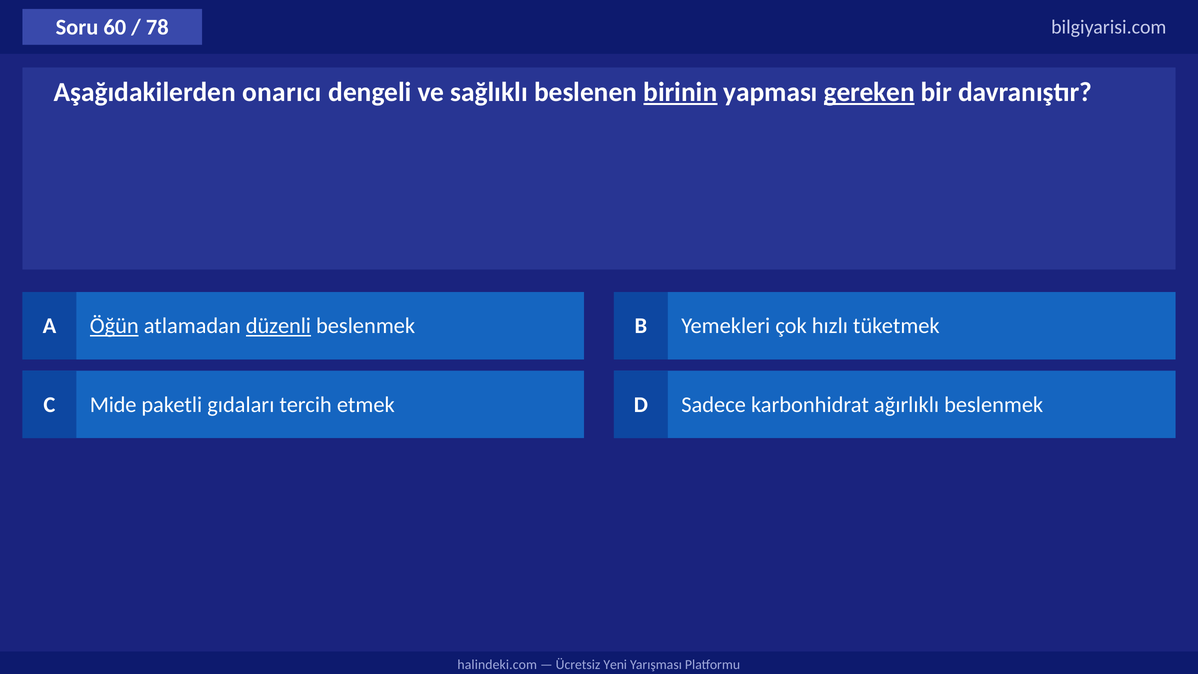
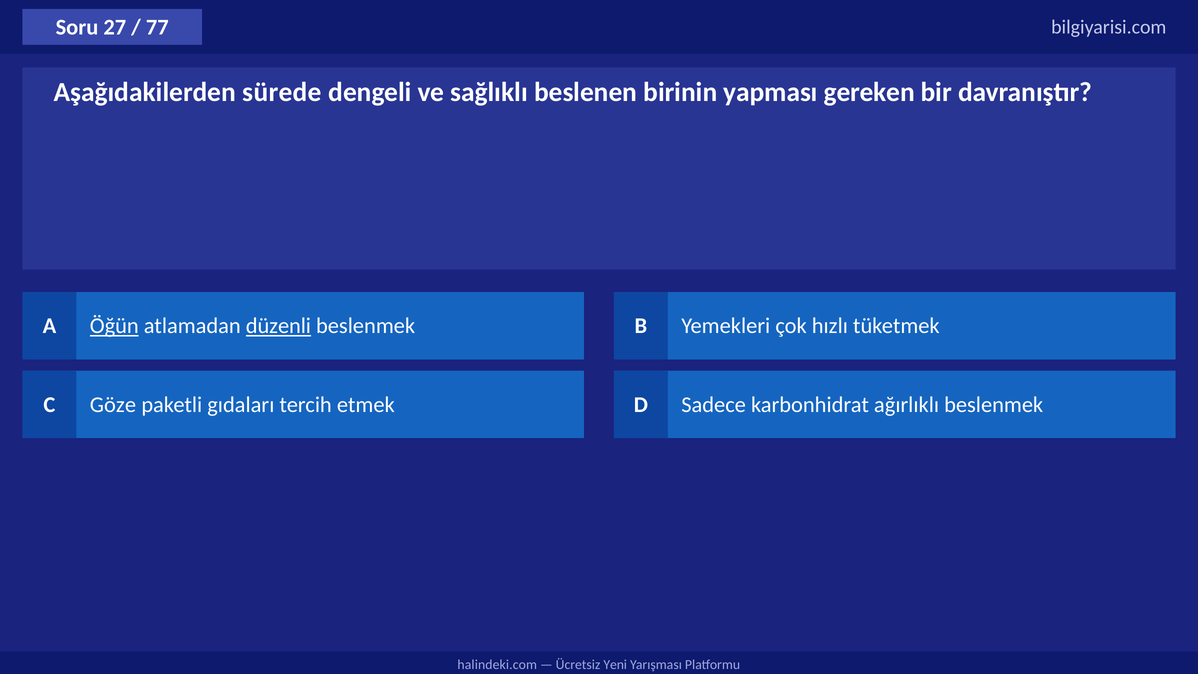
60: 60 -> 27
78: 78 -> 77
onarıcı: onarıcı -> sürede
birinin underline: present -> none
gereken underline: present -> none
Mide: Mide -> Göze
